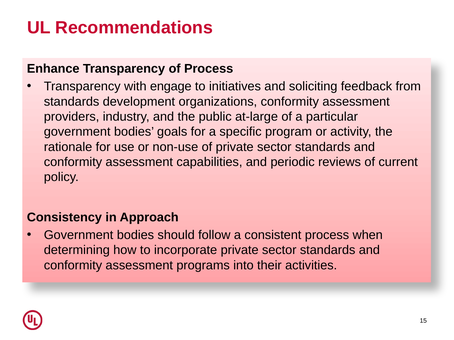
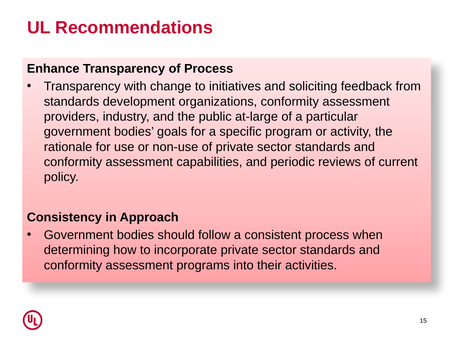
engage: engage -> change
